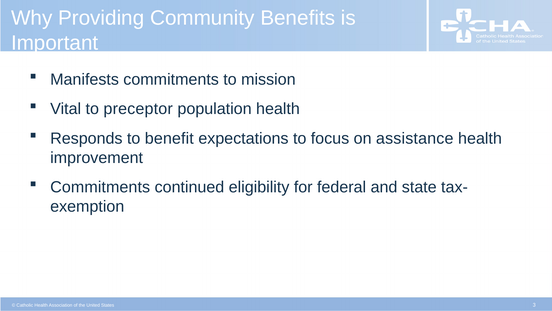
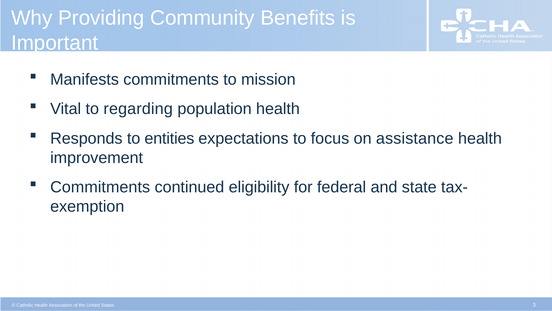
preceptor: preceptor -> regarding
benefit: benefit -> entities
